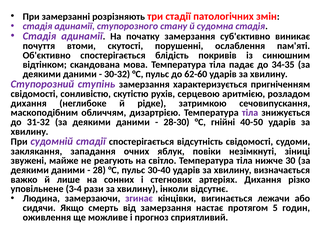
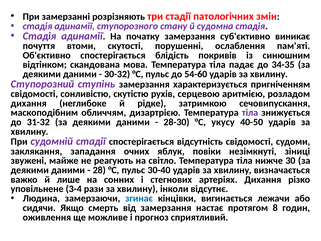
62-60: 62-60 -> 54-60
гнійні: гнійні -> укусу
згинає colour: purple -> blue
5: 5 -> 8
